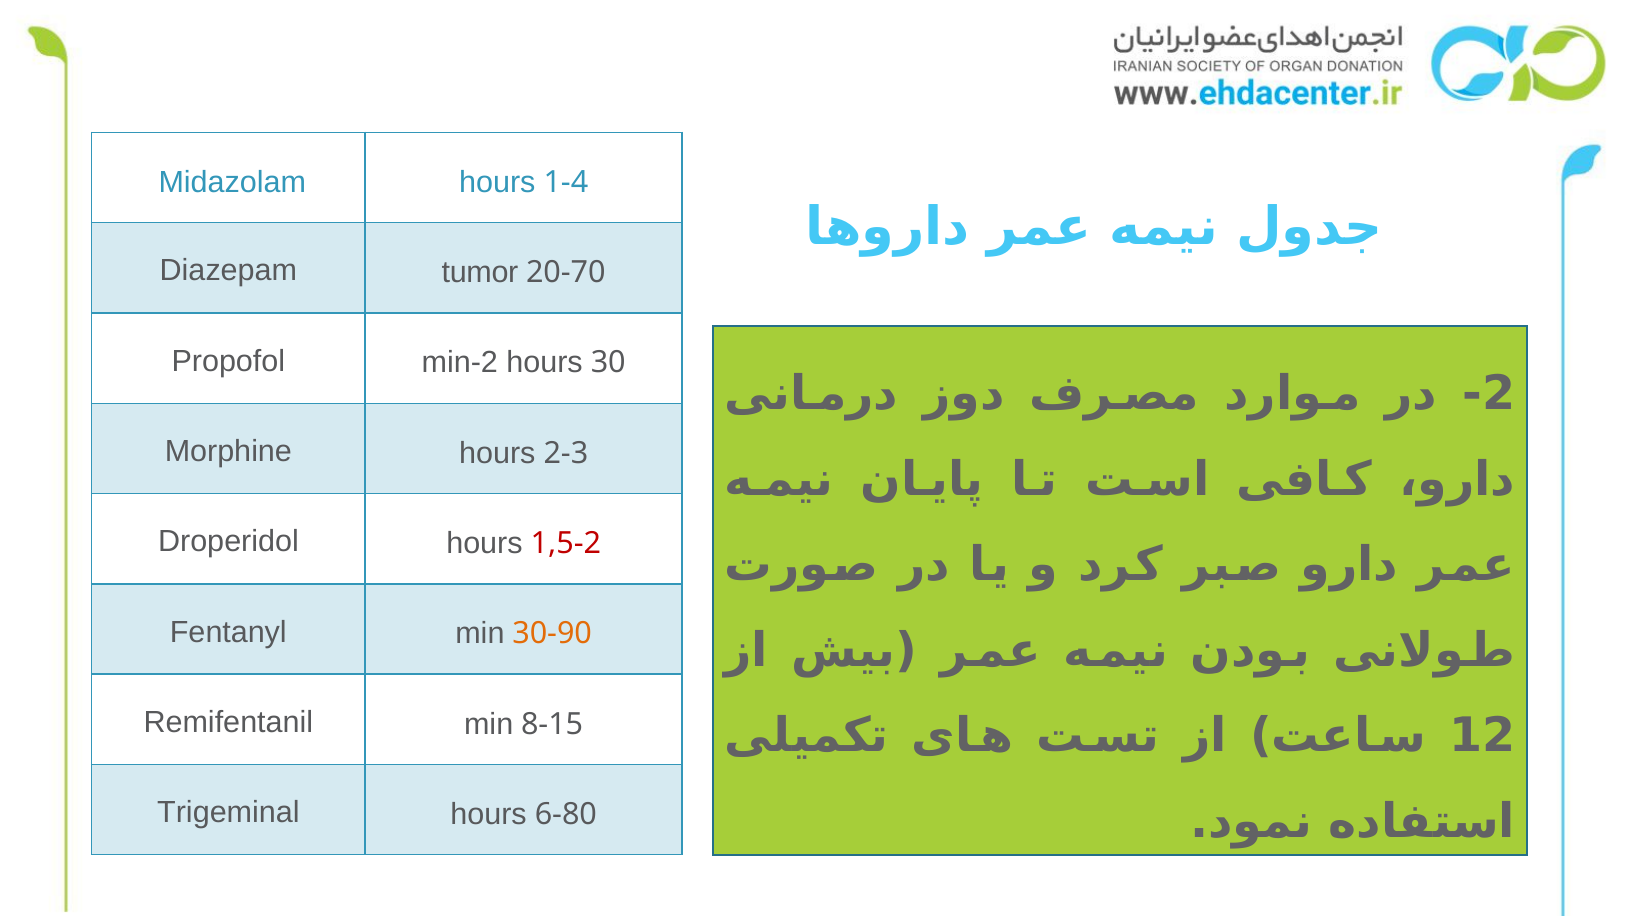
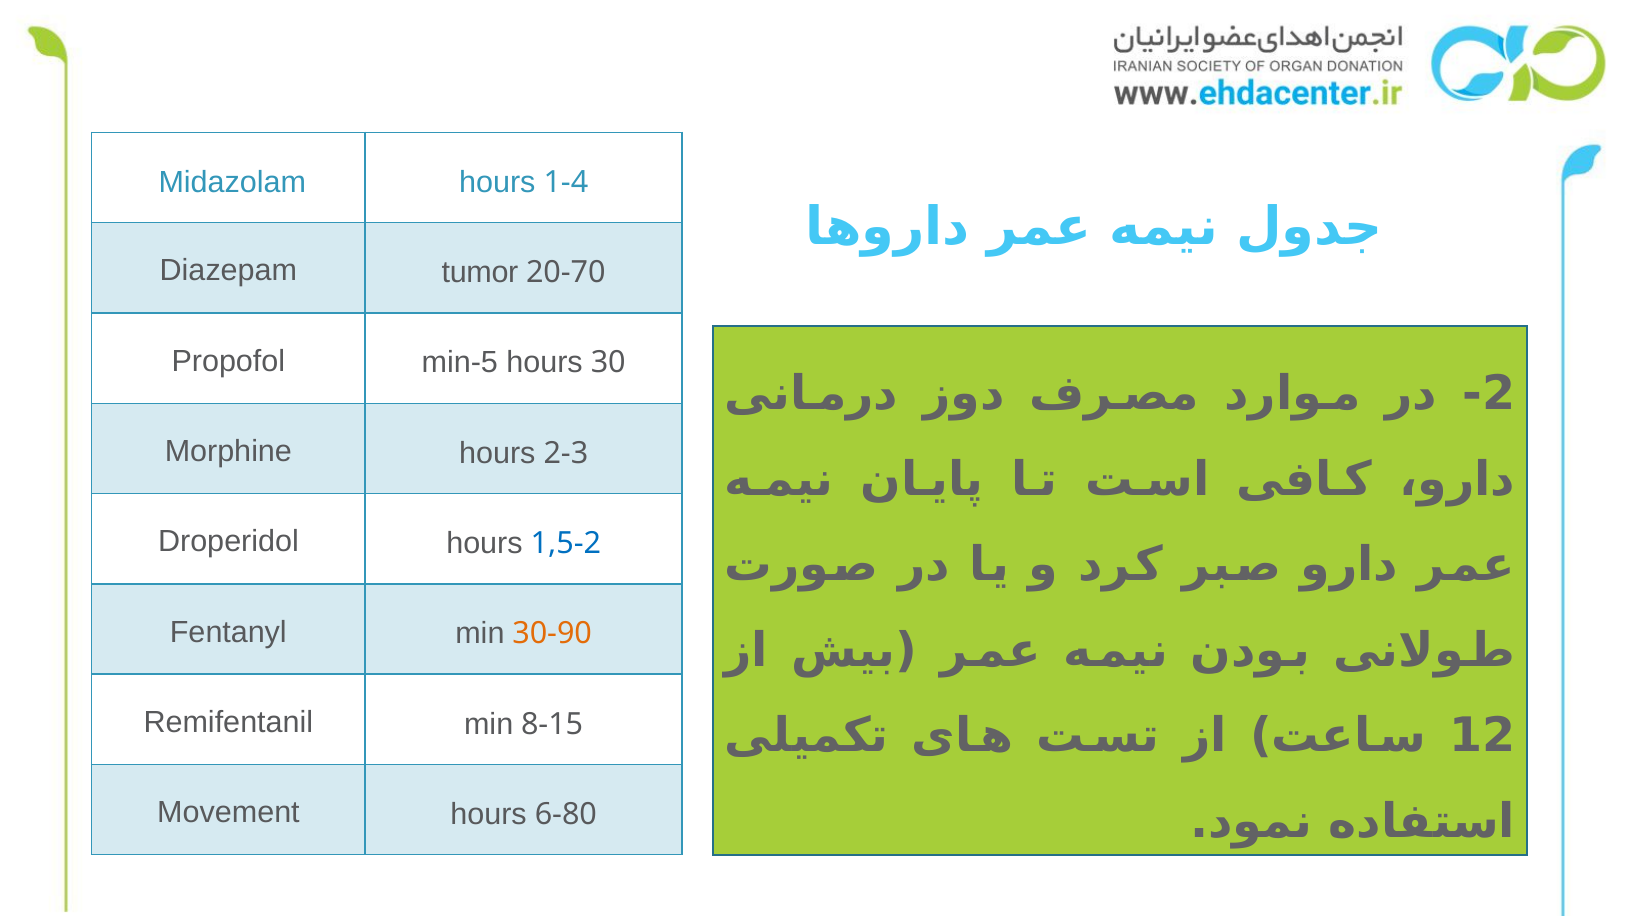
min-2: min-2 -> min-5
1,5-2 colour: red -> blue
Trigeminal: Trigeminal -> Movement
